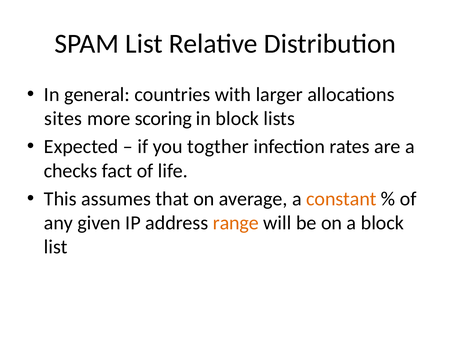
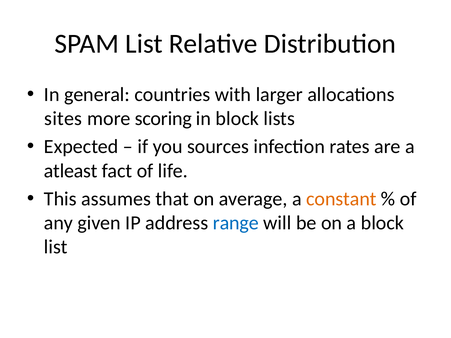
togther: togther -> sources
checks: checks -> atleast
range colour: orange -> blue
